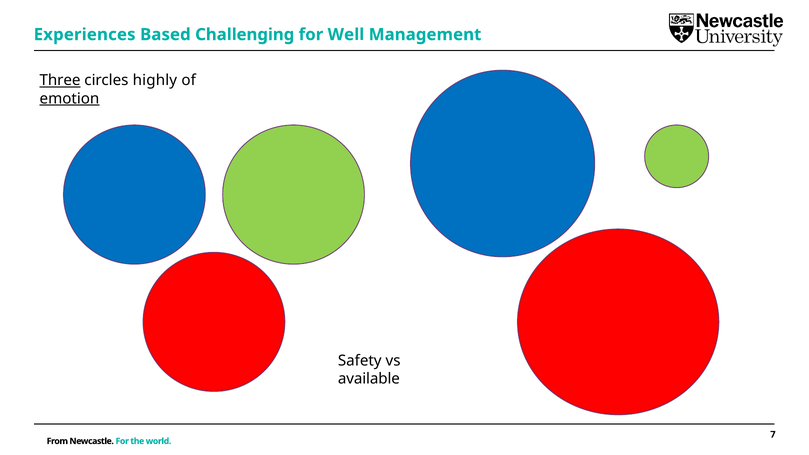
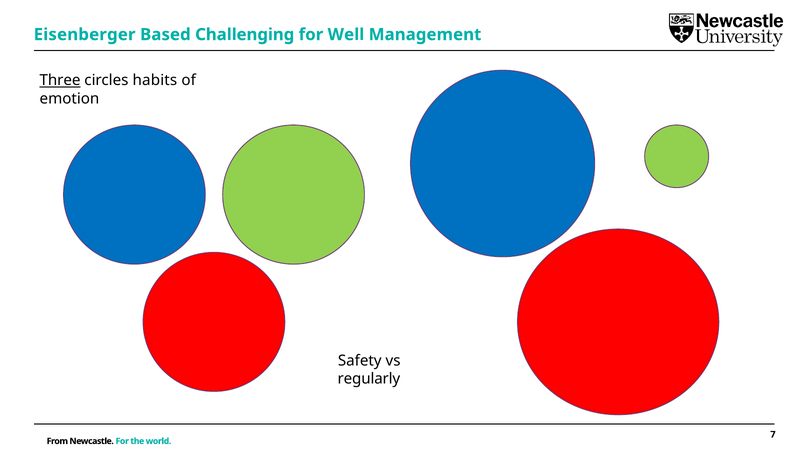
Experiences: Experiences -> Eisenberger
highly: highly -> habits
emotion underline: present -> none
available: available -> regularly
